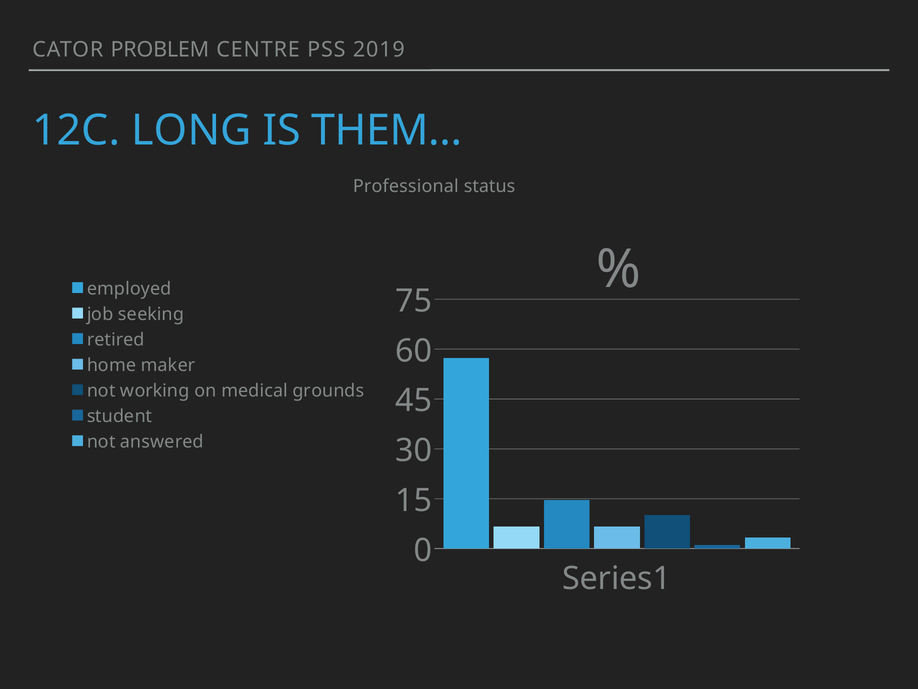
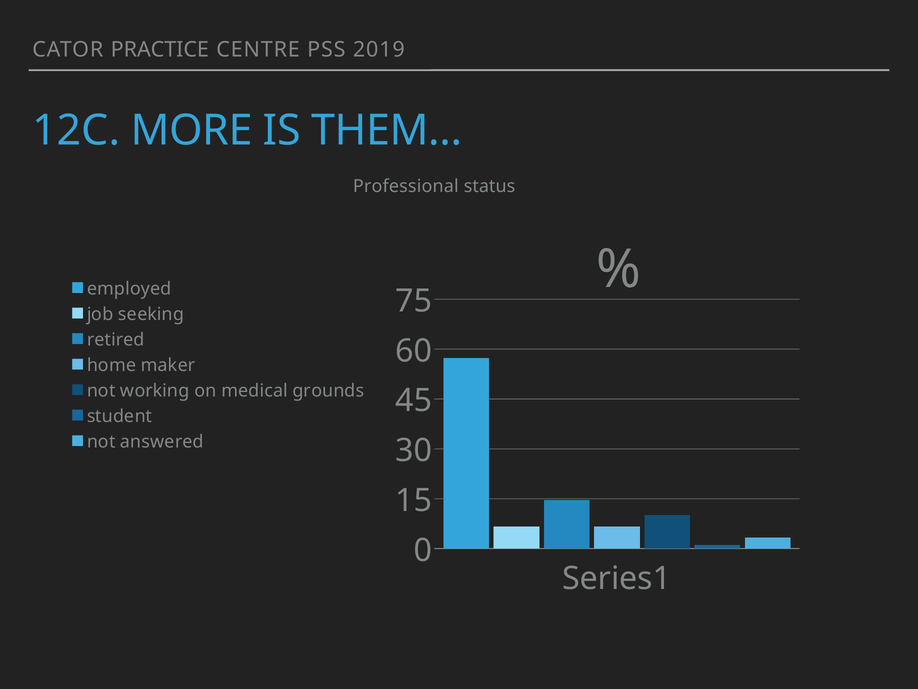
PROBLEM: PROBLEM -> PRACTICE
LONG: LONG -> MORE
